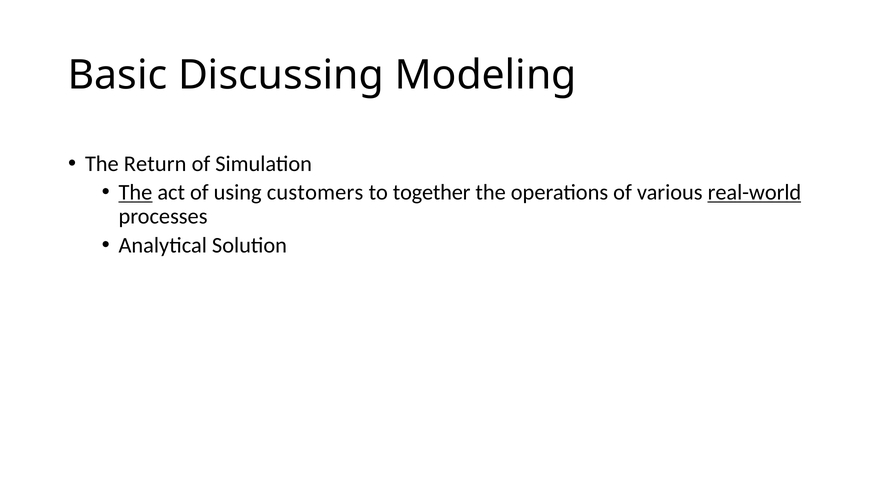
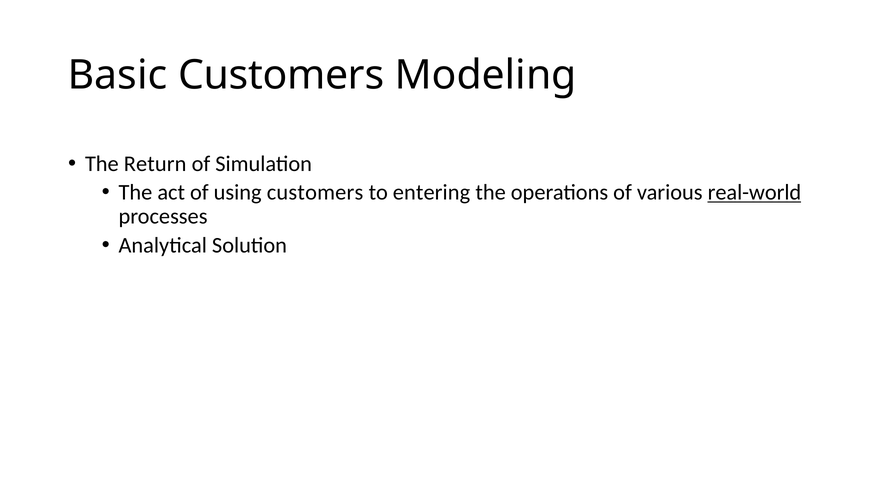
Basic Discussing: Discussing -> Customers
The at (135, 193) underline: present -> none
together: together -> entering
